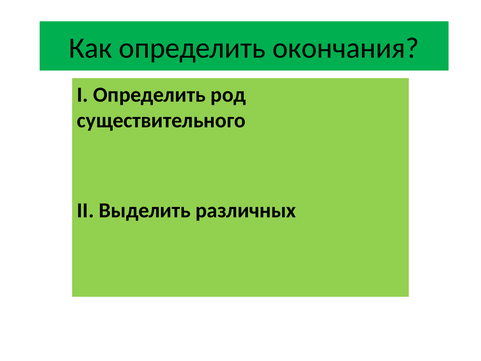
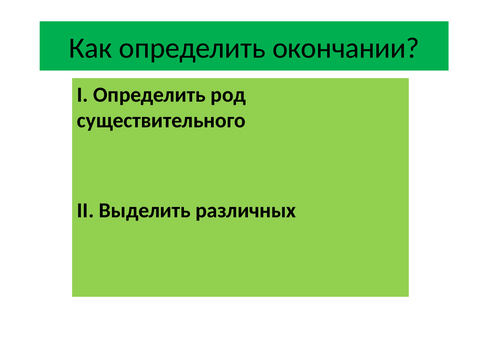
окончания: окончания -> окончании
